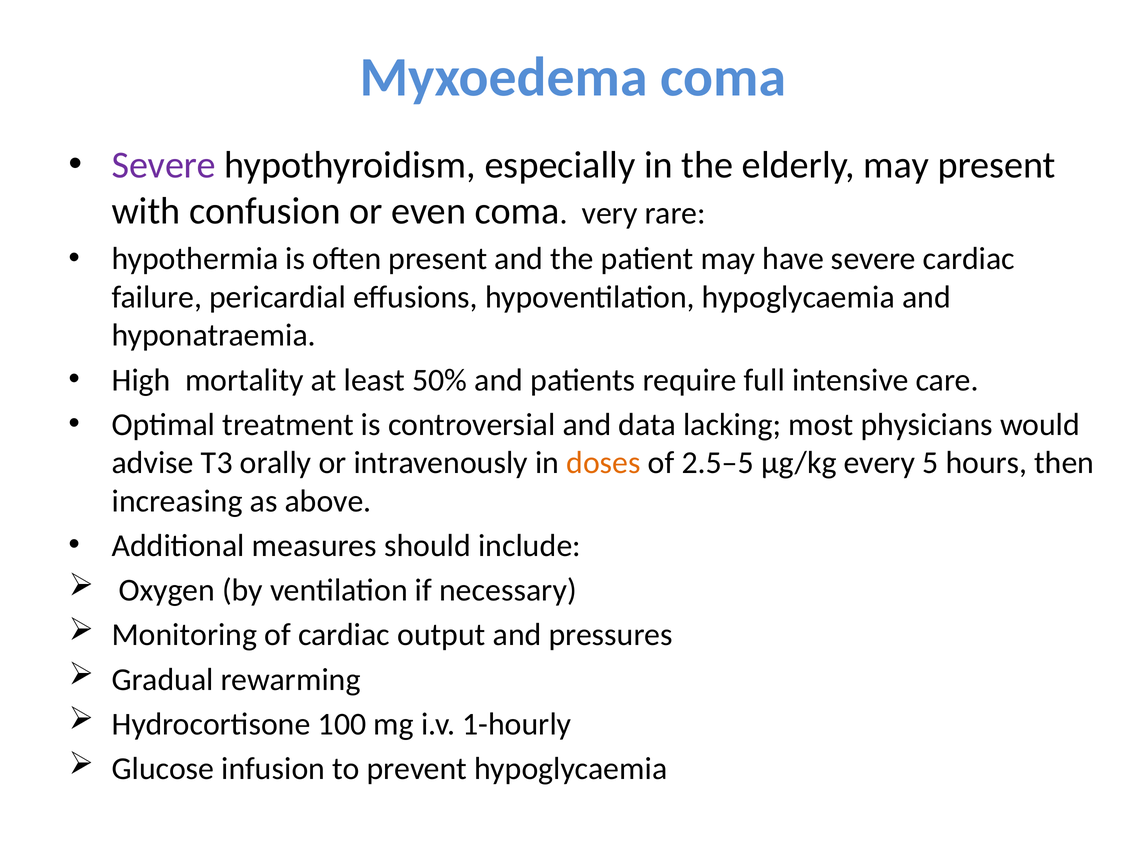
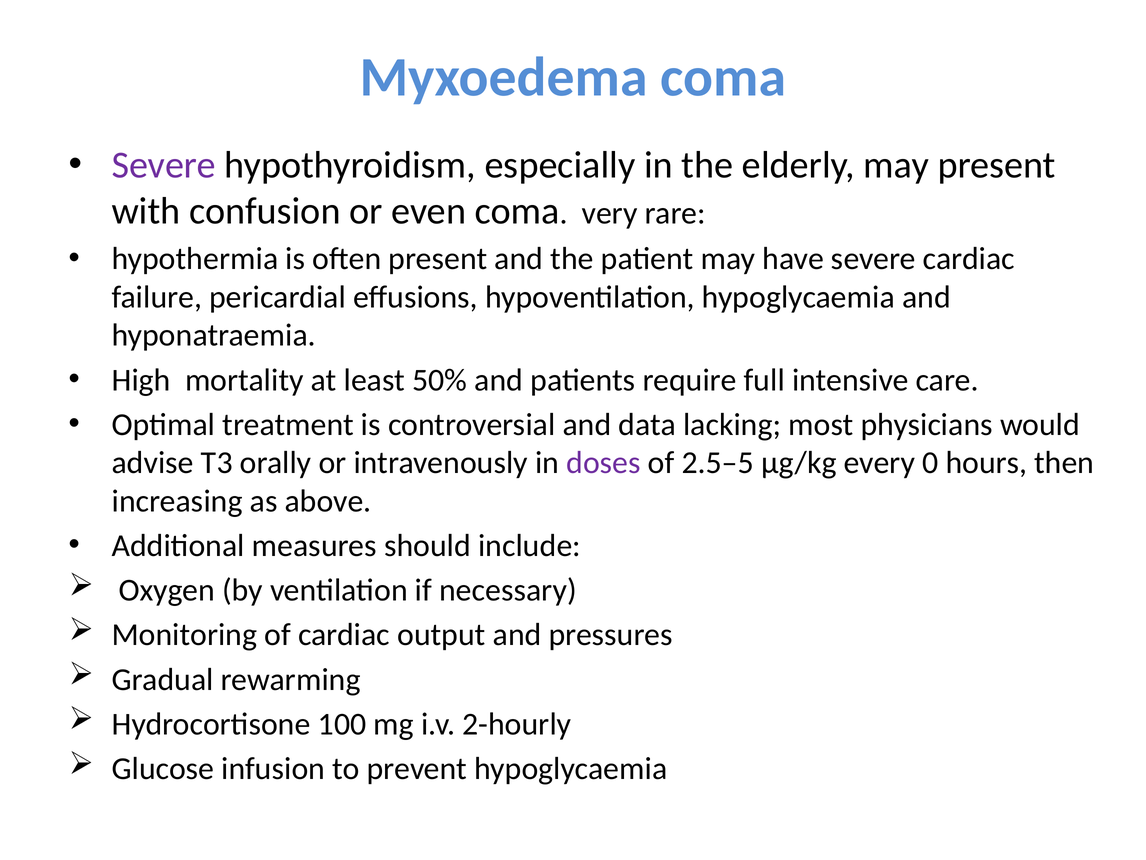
doses colour: orange -> purple
5: 5 -> 0
1-hourly: 1-hourly -> 2-hourly
